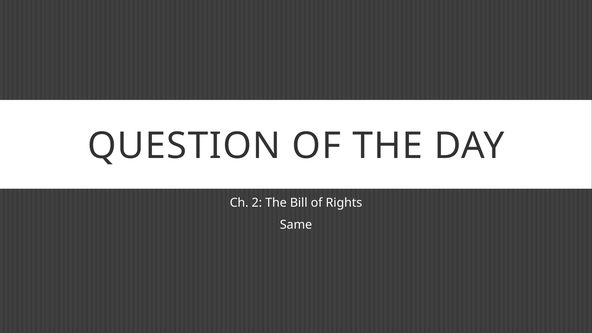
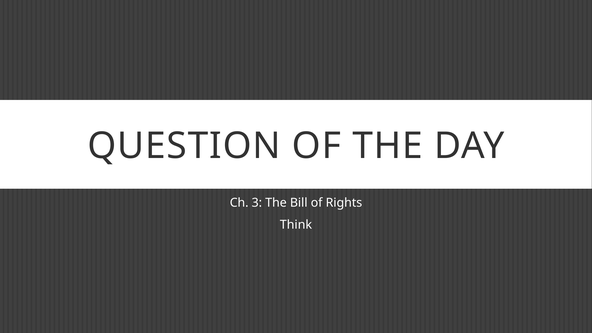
2: 2 -> 3
Same: Same -> Think
